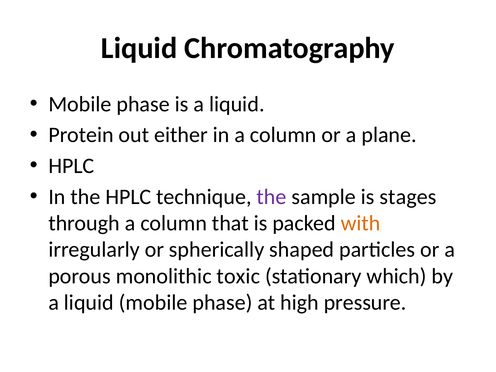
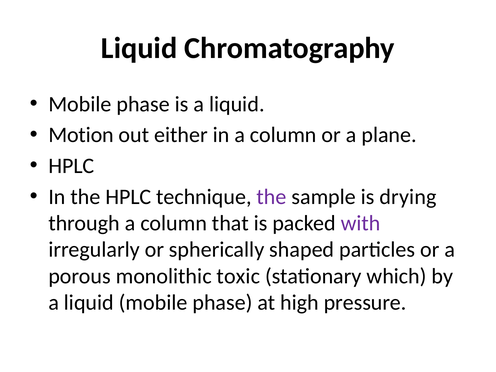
Protein: Protein -> Motion
stages: stages -> drying
with colour: orange -> purple
